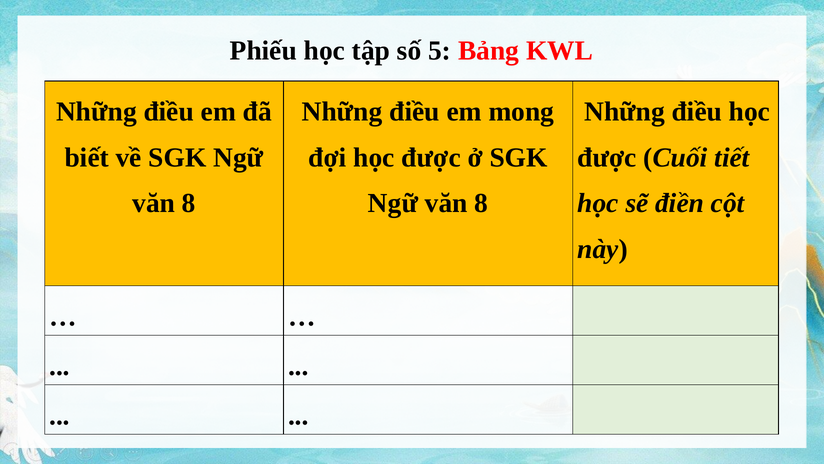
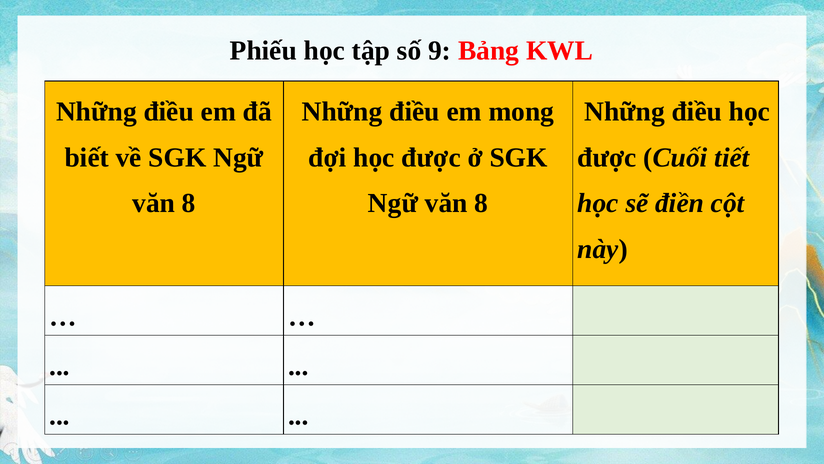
5: 5 -> 9
